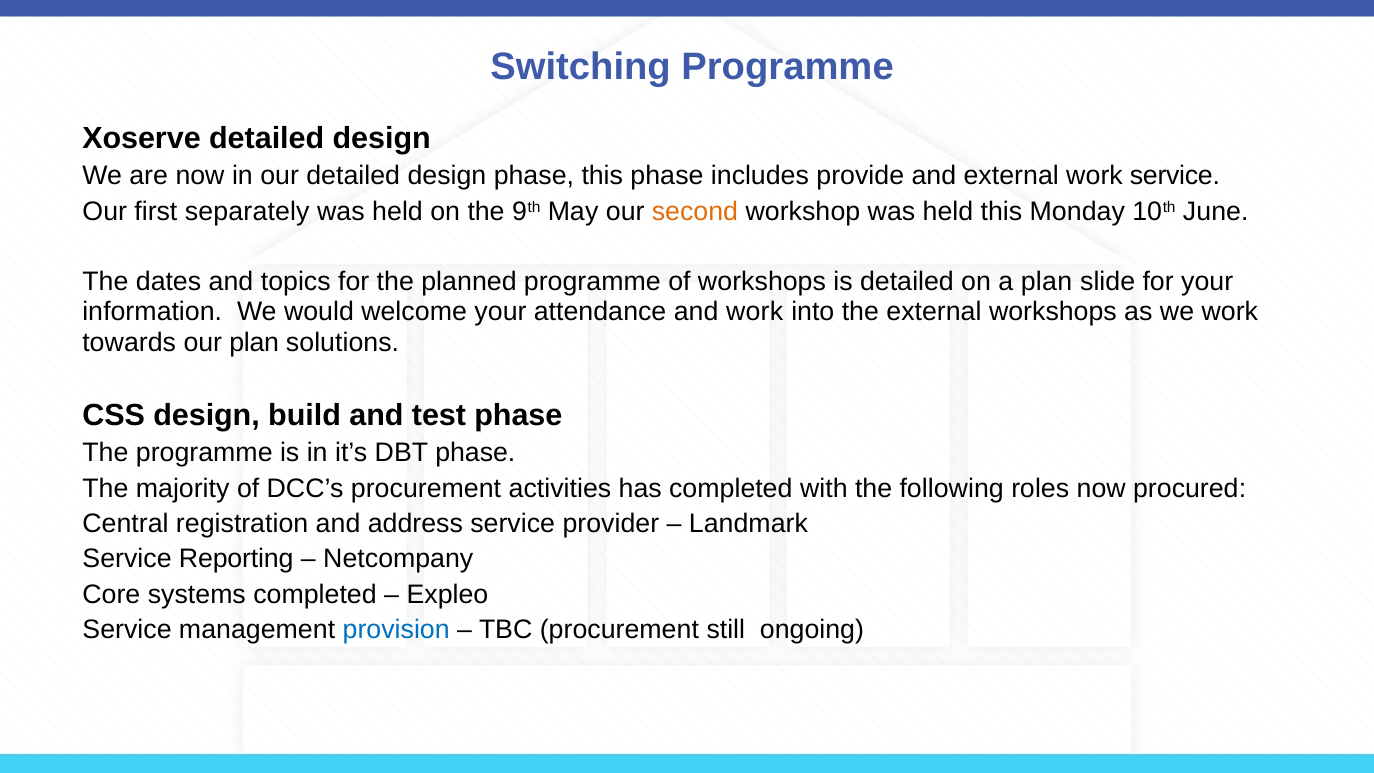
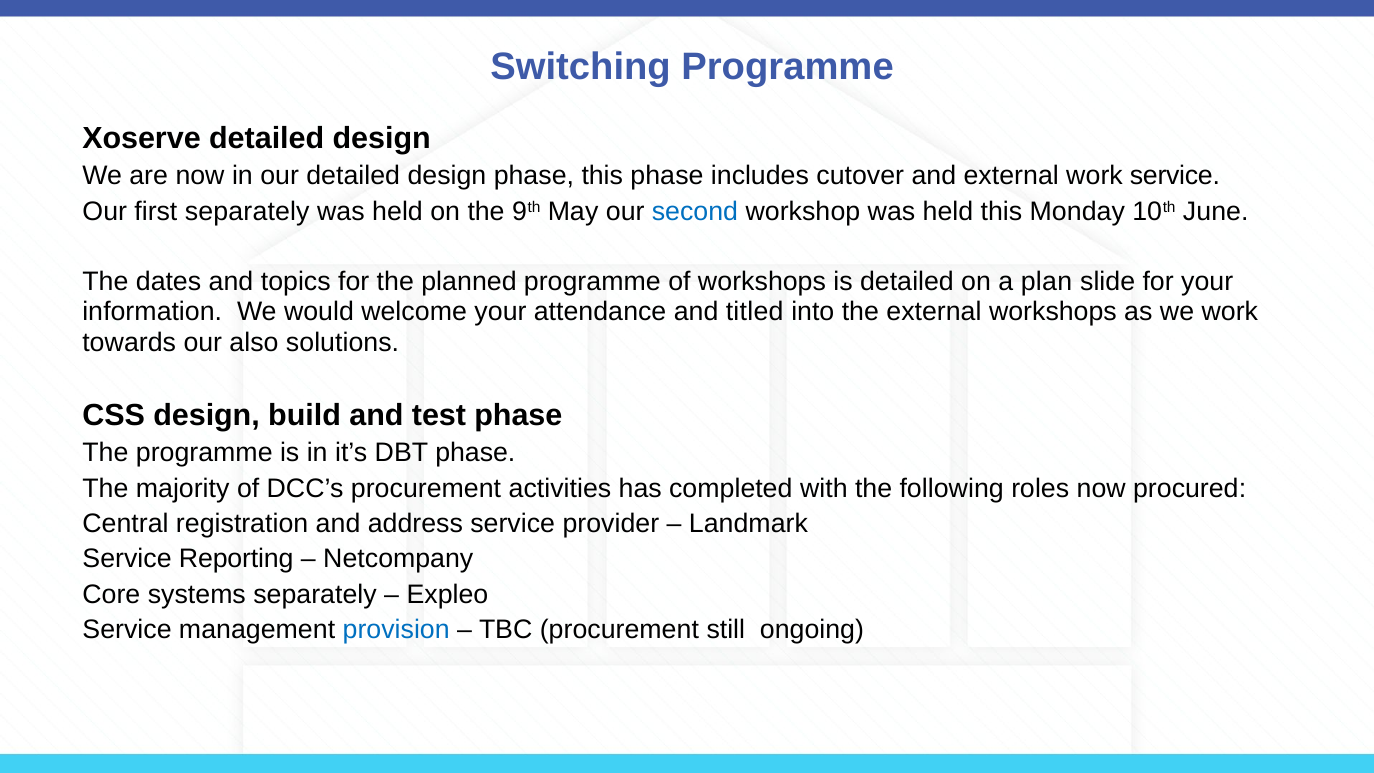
provide: provide -> cutover
second colour: orange -> blue
and work: work -> titled
our plan: plan -> also
systems completed: completed -> separately
